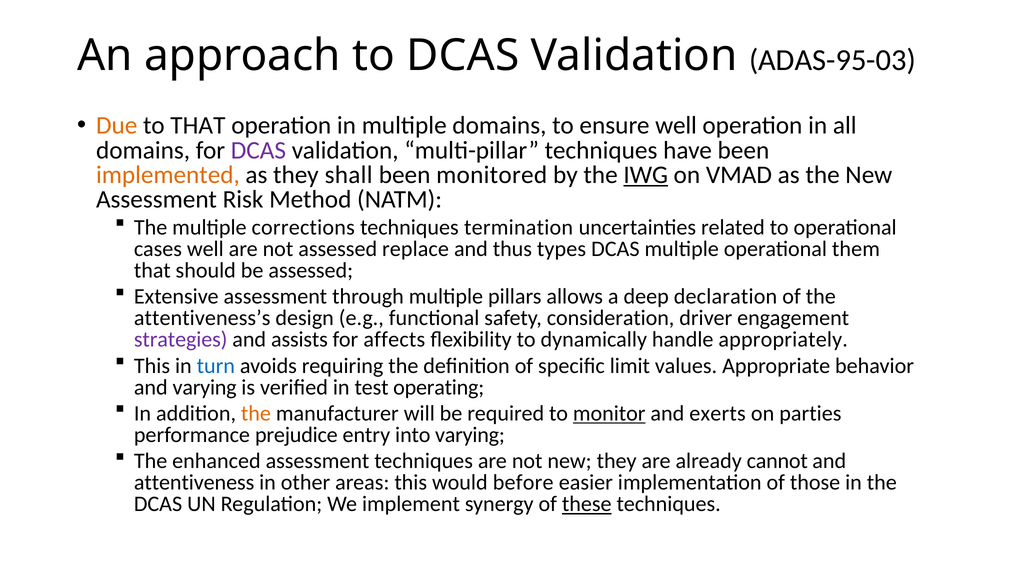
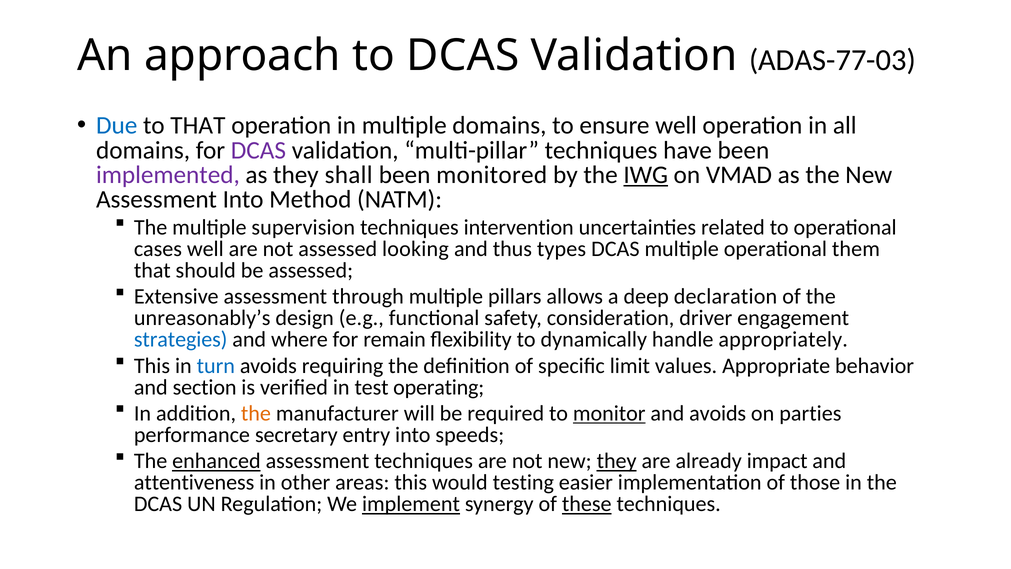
ADAS-95-03: ADAS-95-03 -> ADAS-77-03
Due colour: orange -> blue
implemented colour: orange -> purple
Assessment Risk: Risk -> Into
corrections: corrections -> supervision
termination: termination -> intervention
replace: replace -> looking
attentiveness’s: attentiveness’s -> unreasonably’s
strategies colour: purple -> blue
assists: assists -> where
affects: affects -> remain
and varying: varying -> section
and exerts: exerts -> avoids
prejudice: prejudice -> secretary
into varying: varying -> speeds
enhanced underline: none -> present
they at (617, 461) underline: none -> present
cannot: cannot -> impact
before: before -> testing
implement underline: none -> present
